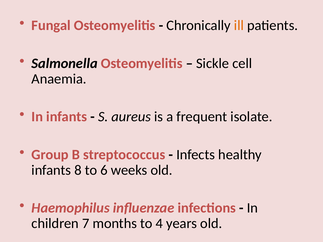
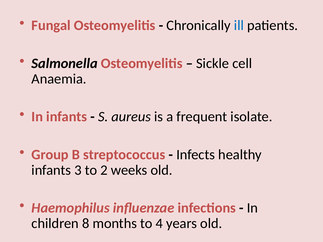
ill colour: orange -> blue
8: 8 -> 3
6: 6 -> 2
7: 7 -> 8
